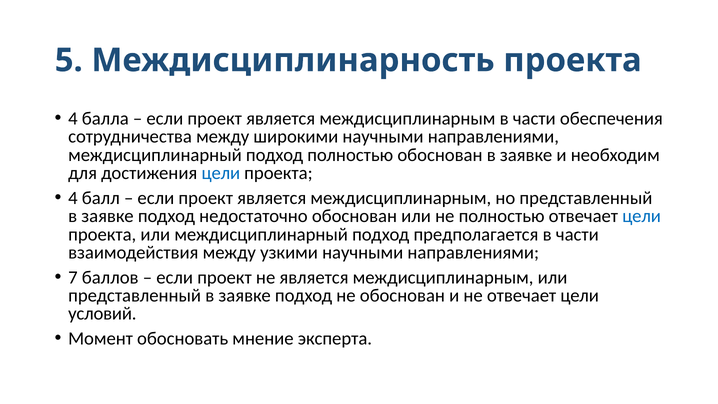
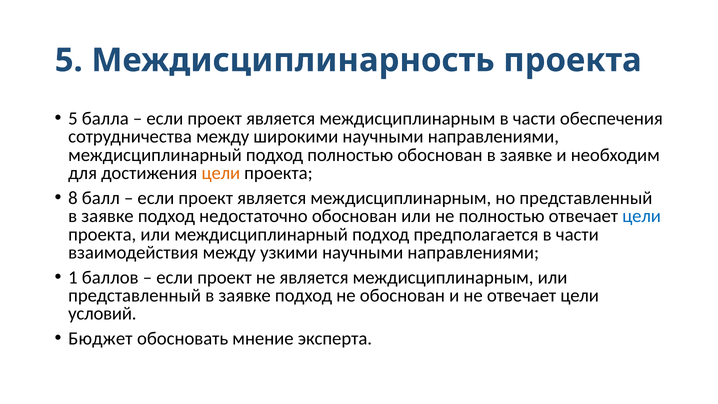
4 at (73, 119): 4 -> 5
цели at (221, 173) colour: blue -> orange
4 at (73, 198): 4 -> 8
7: 7 -> 1
Момент: Момент -> Бюджет
